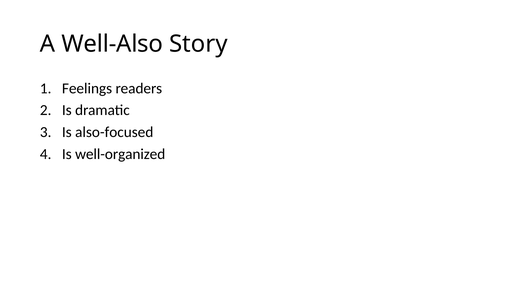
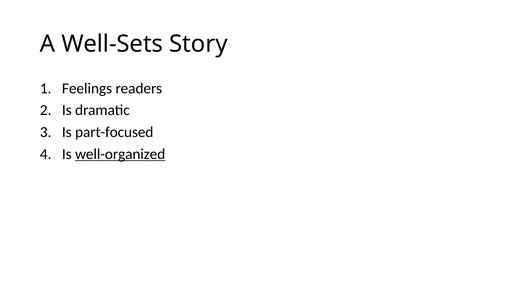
Well-Also: Well-Also -> Well-Sets
also-focused: also-focused -> part-focused
well-organized underline: none -> present
